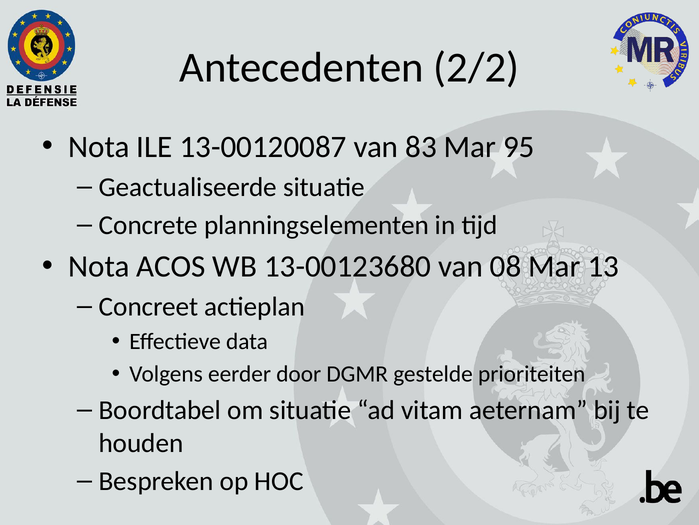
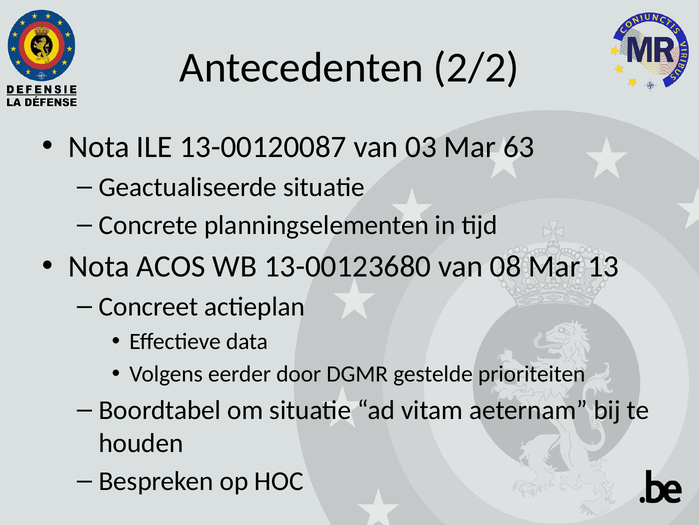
83: 83 -> 03
95: 95 -> 63
